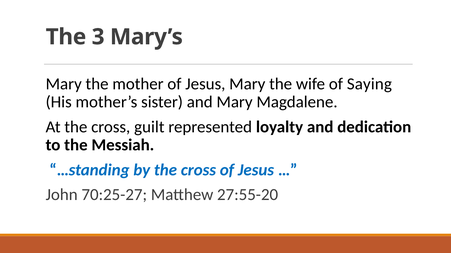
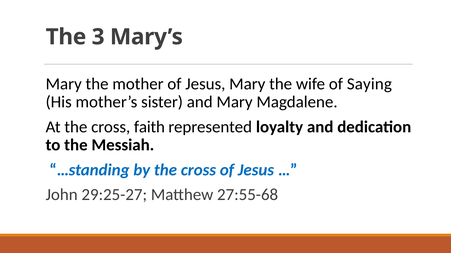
guilt: guilt -> faith
70:25-27: 70:25-27 -> 29:25-27
27:55-20: 27:55-20 -> 27:55-68
